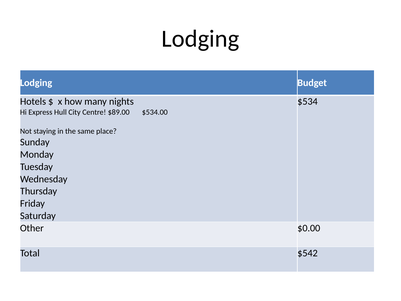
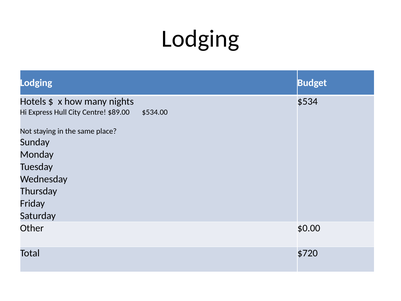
$542: $542 -> $720
